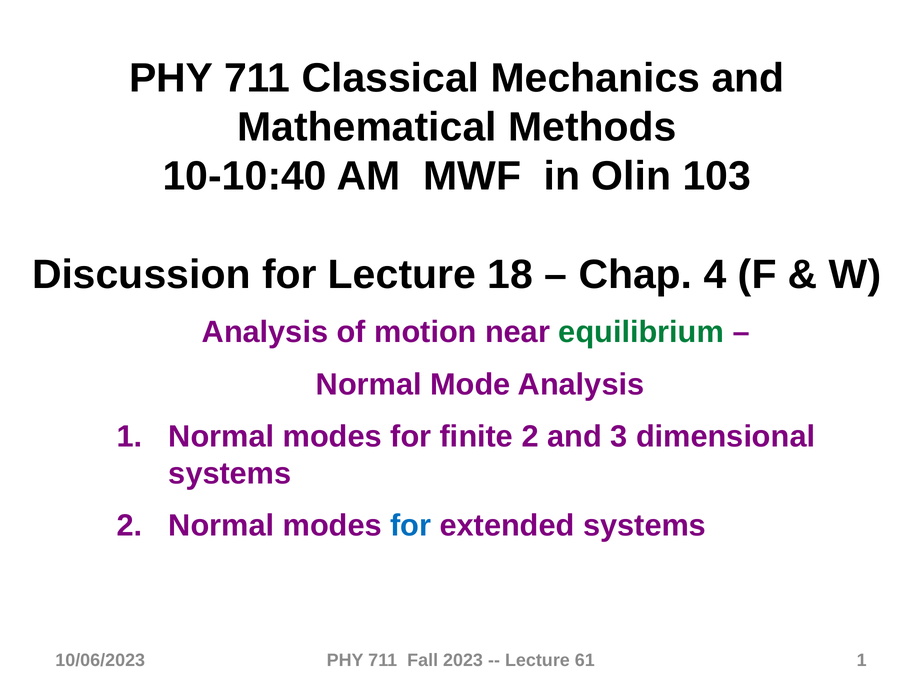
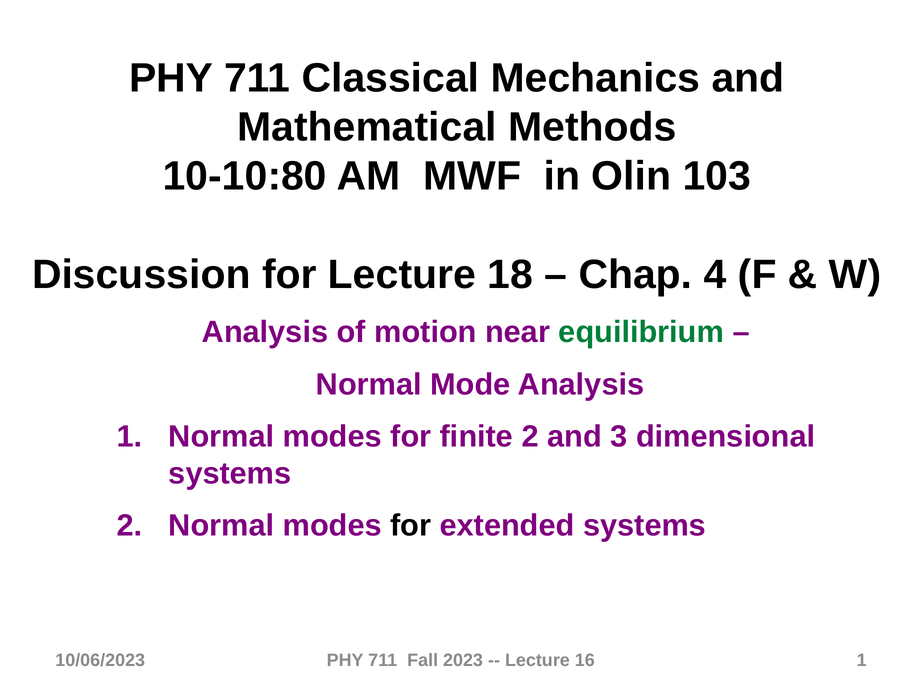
10-10:40: 10-10:40 -> 10-10:80
for at (411, 526) colour: blue -> black
61: 61 -> 16
